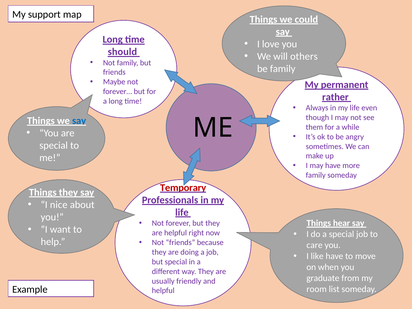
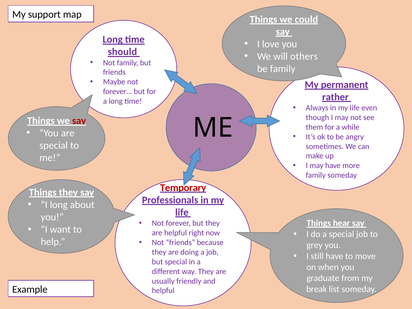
say at (79, 121) colour: blue -> red
I nice: nice -> long
care: care -> grey
like: like -> still
room: room -> break
